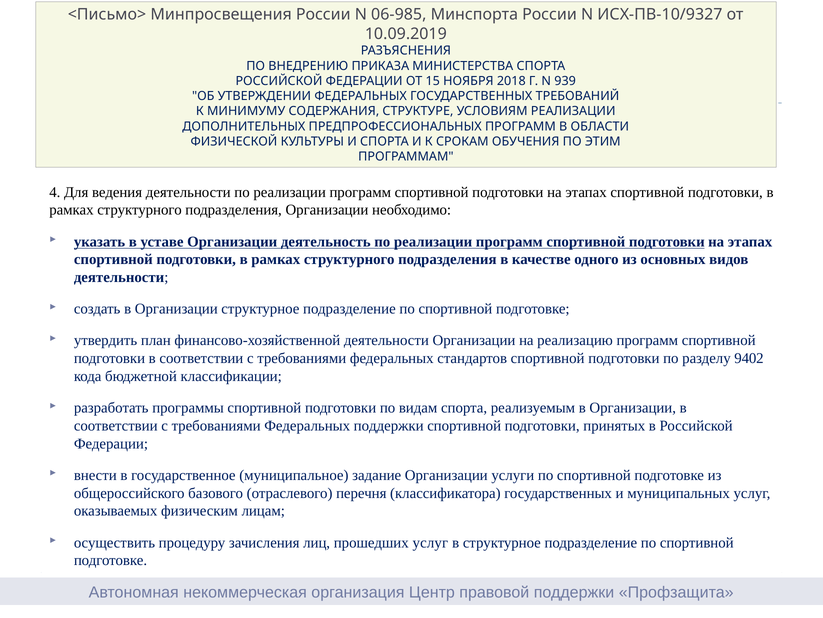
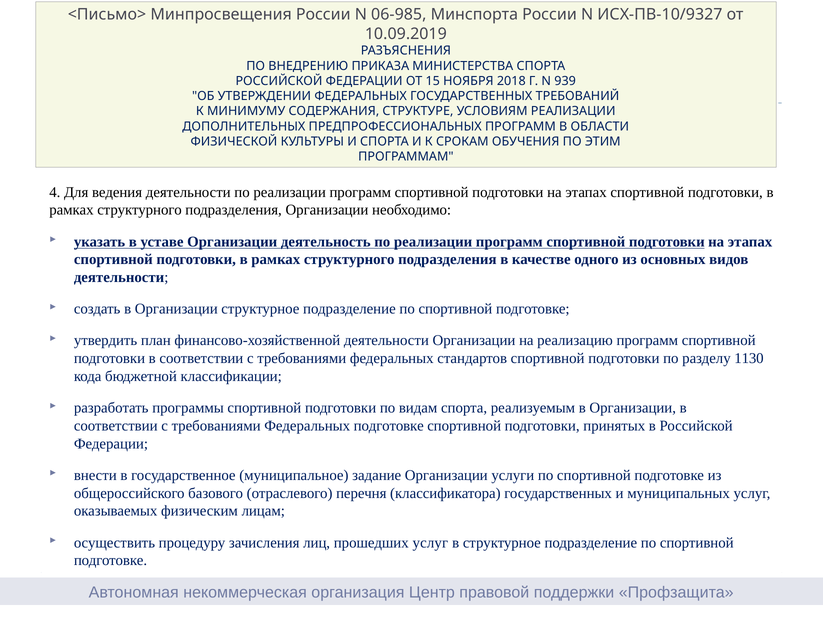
9402: 9402 -> 1130
Федеральных поддержки: поддержки -> подготовке
